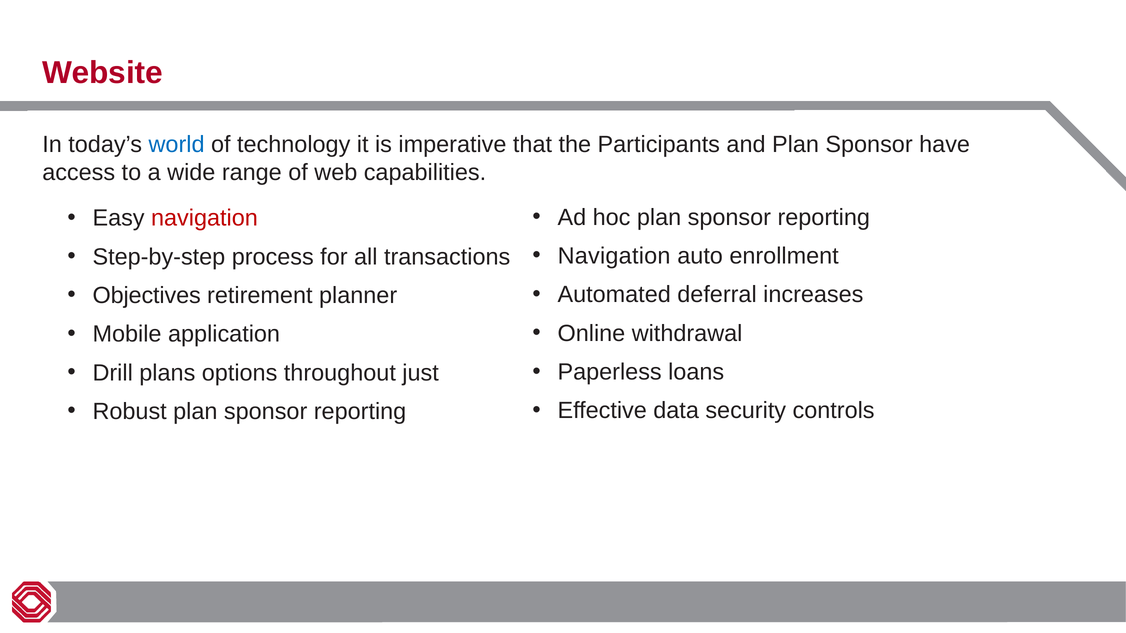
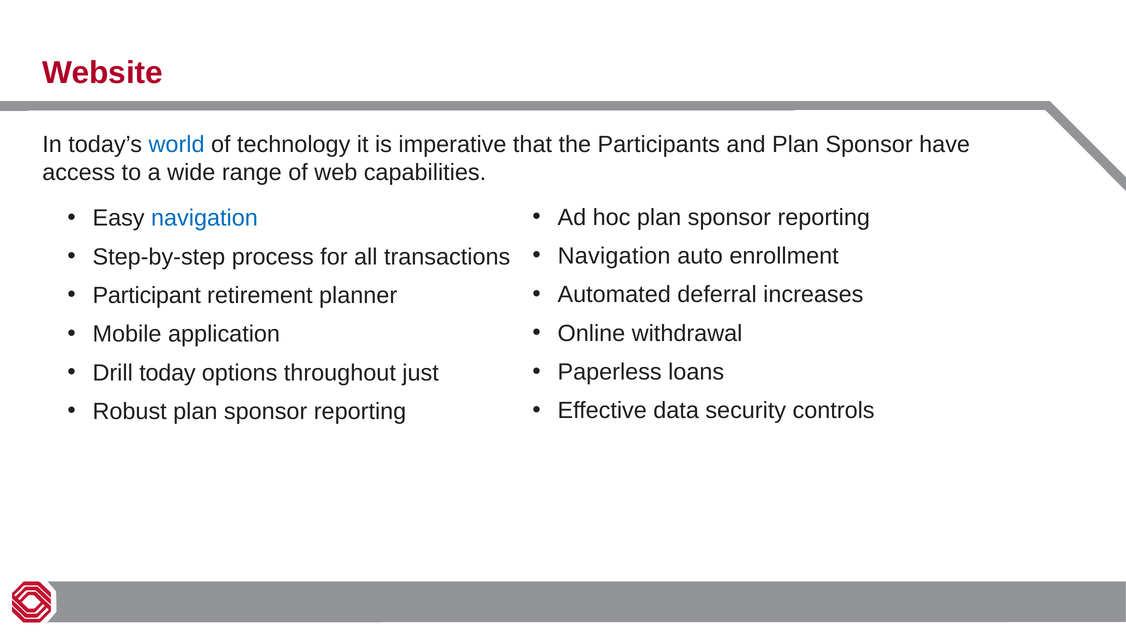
navigation at (204, 218) colour: red -> blue
Objectives: Objectives -> Participant
plans: plans -> today
